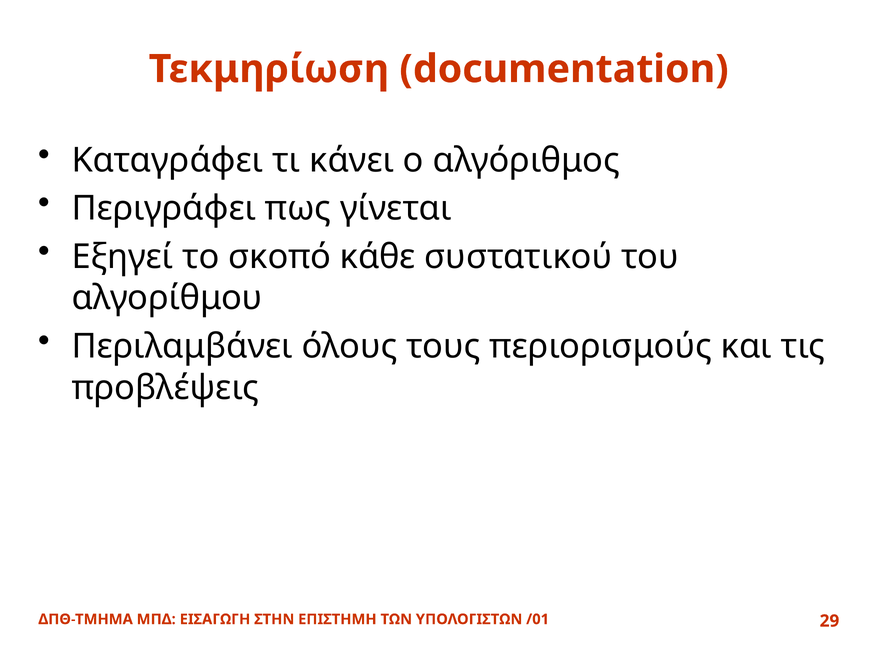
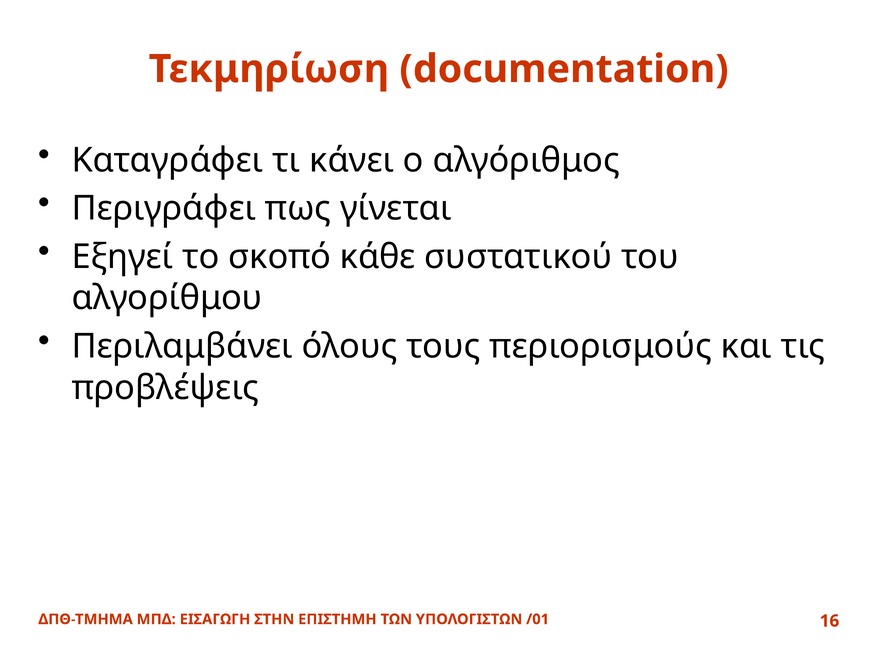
29: 29 -> 16
